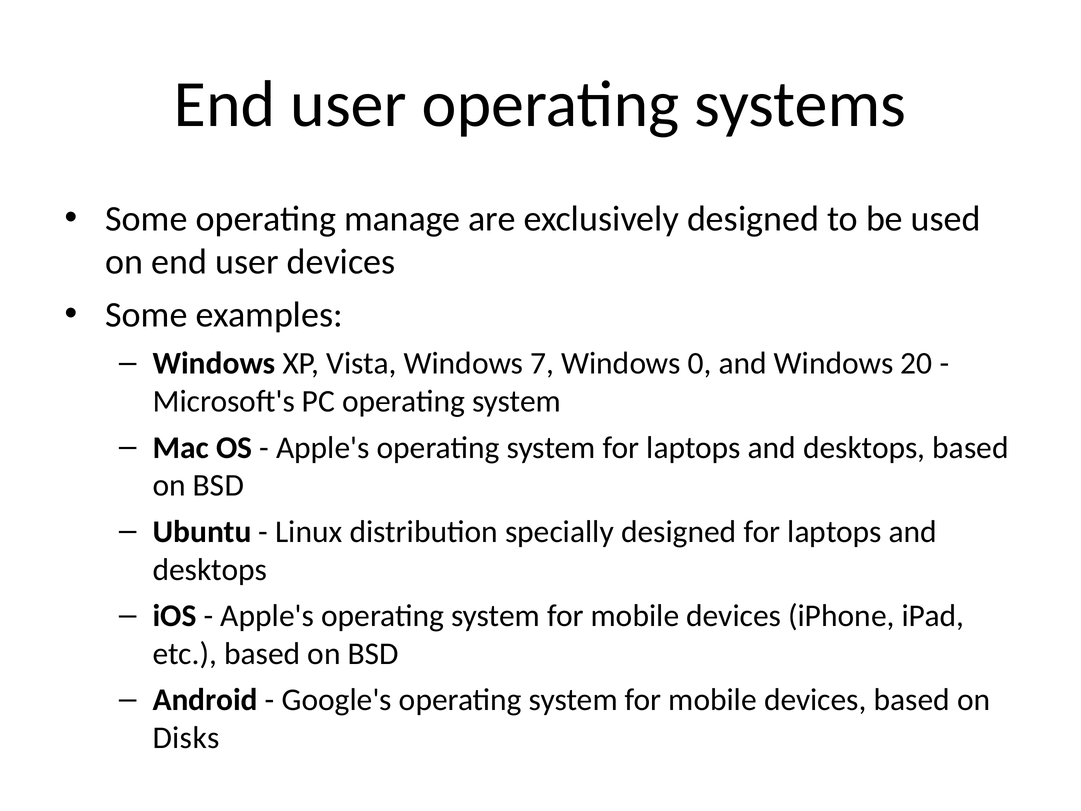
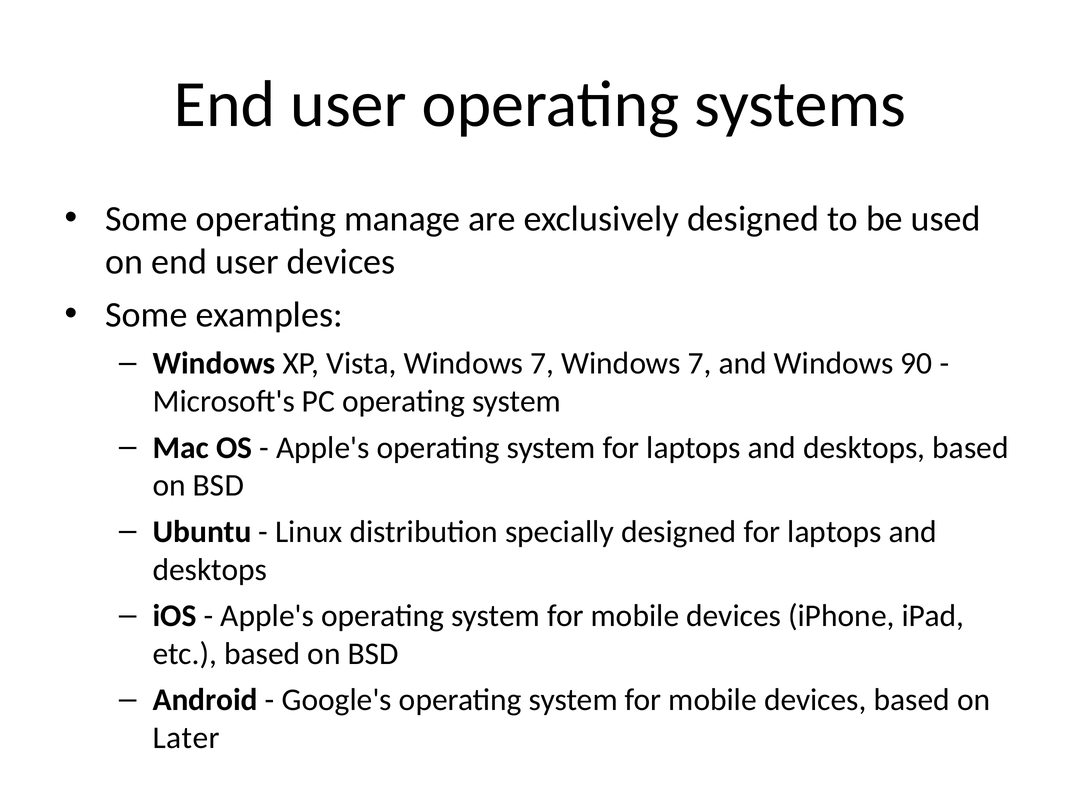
7 Windows 0: 0 -> 7
20: 20 -> 90
Disks: Disks -> Later
